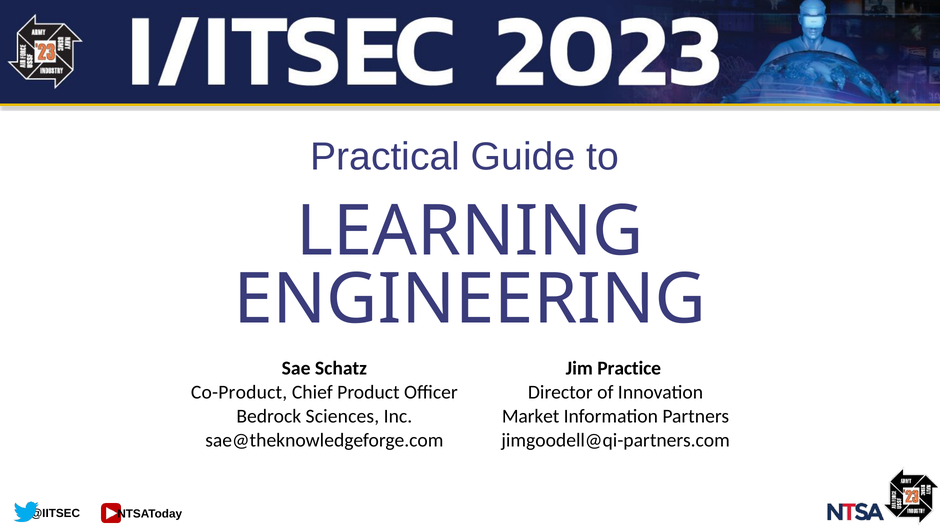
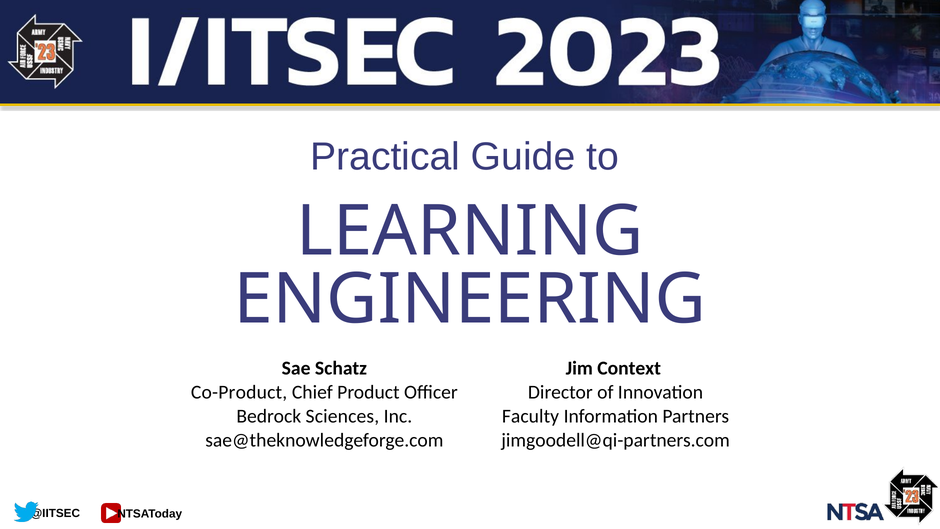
Practice: Practice -> Context
Market: Market -> Faculty
